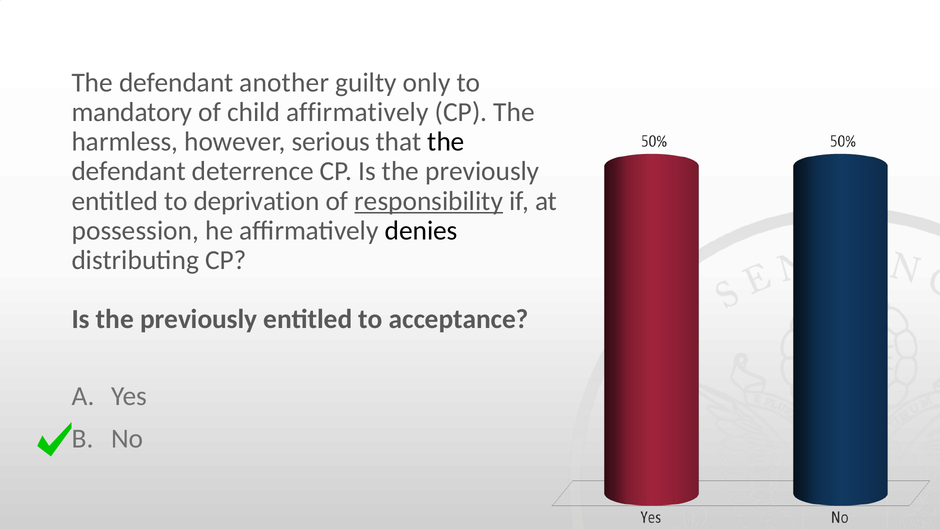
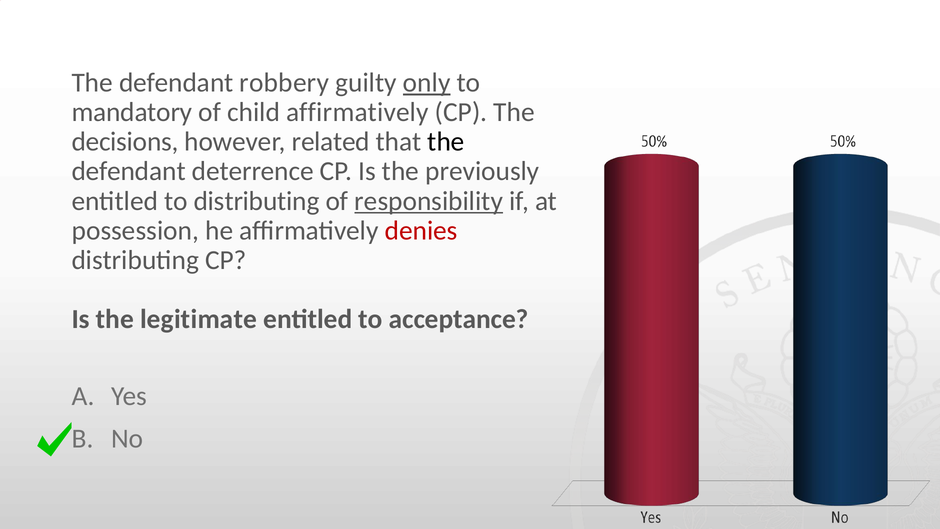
another: another -> robbery
only underline: none -> present
harmless: harmless -> decisions
serious: serious -> related
to deprivation: deprivation -> distributing
denies colour: black -> red
previously at (199, 319): previously -> legitimate
